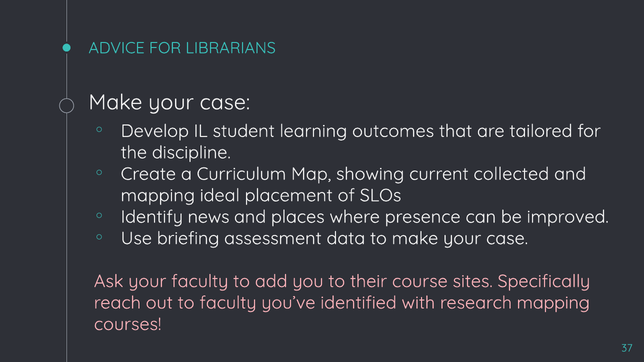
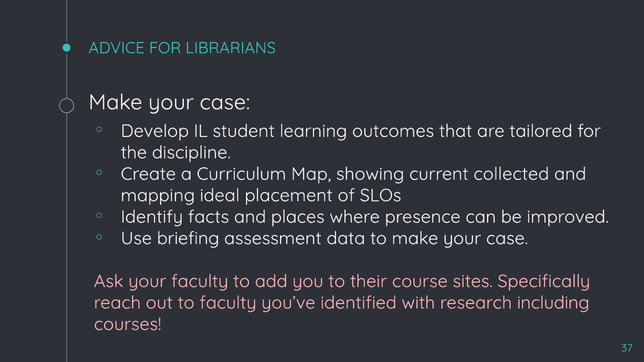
news: news -> facts
research mapping: mapping -> including
